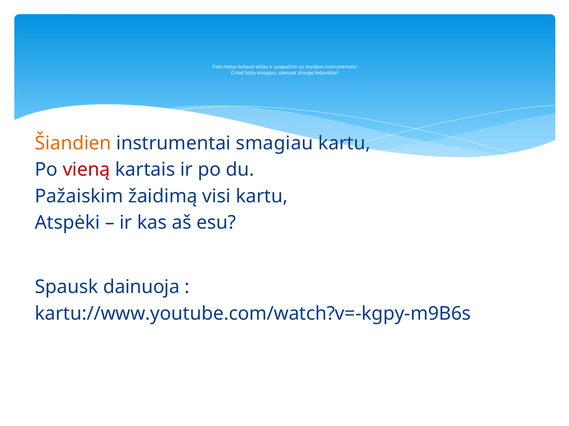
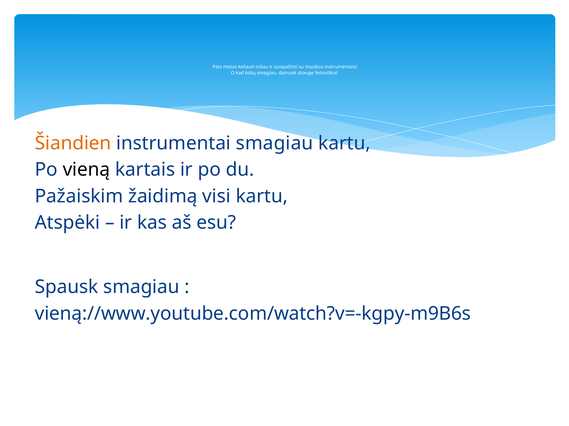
vieną colour: red -> black
Spausk dainuoja: dainuoja -> smagiau
kartu://www.youtube.com/watch?v=-kgpy-m9B6s: kartu://www.youtube.com/watch?v=-kgpy-m9B6s -> vieną://www.youtube.com/watch?v=-kgpy-m9B6s
